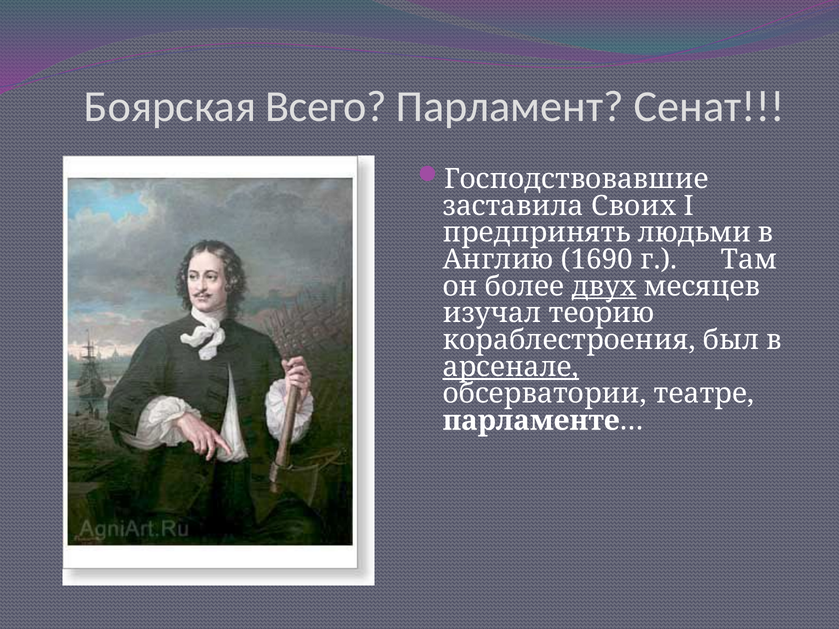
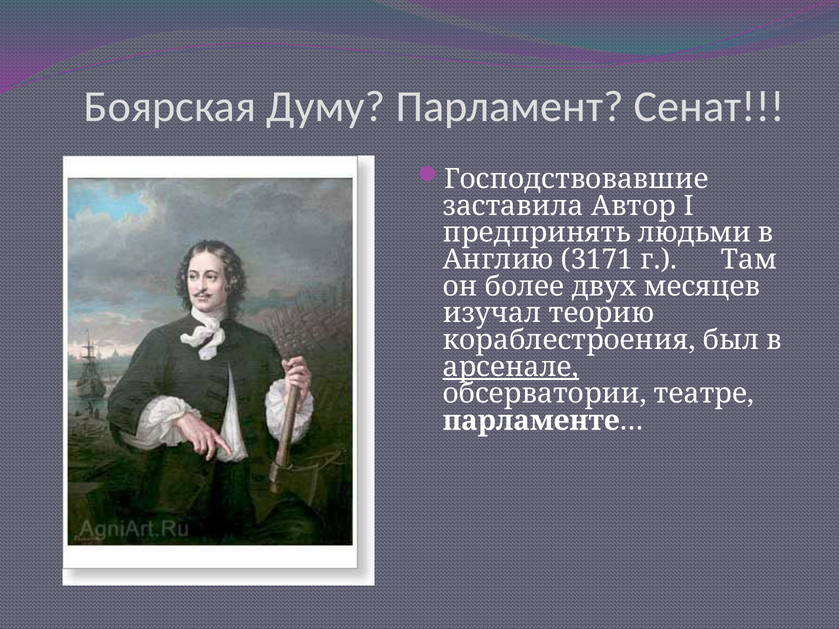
Всего: Всего -> Думу
Своих: Своих -> Автор
1690: 1690 -> 3171
двух underline: present -> none
